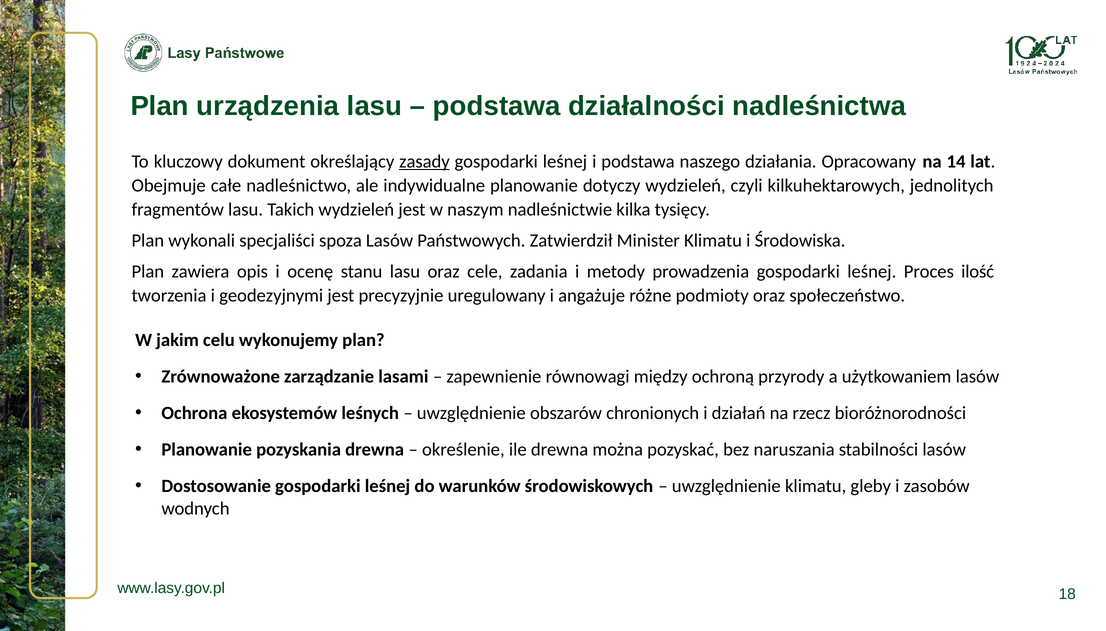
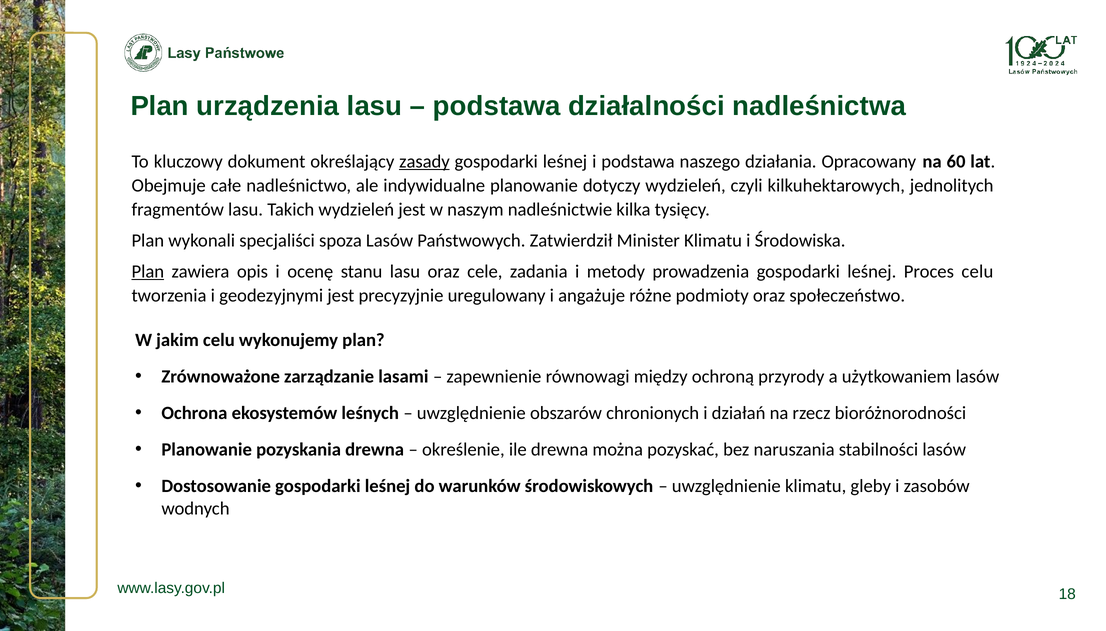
14: 14 -> 60
Plan at (148, 272) underline: none -> present
Proces ilość: ilość -> celu
